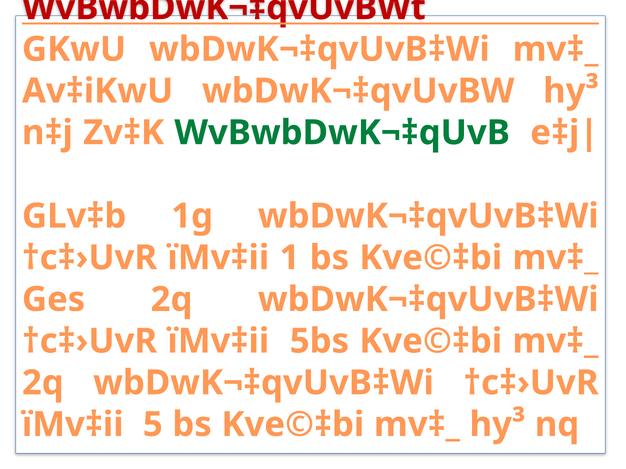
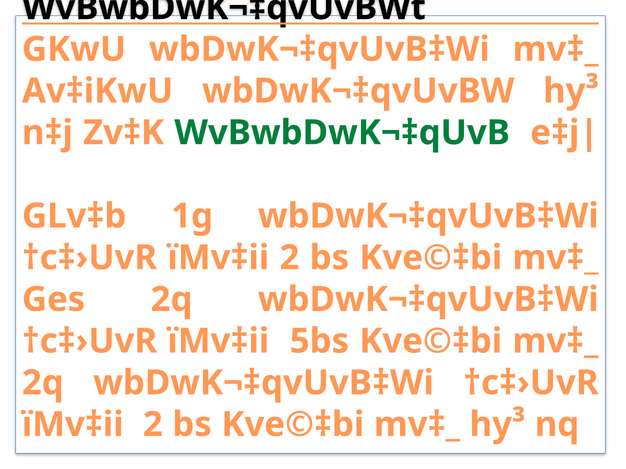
WvBwbDwK¬‡qvUvBWt colour: red -> black
1 at (289, 258): 1 -> 2
5 at (153, 425): 5 -> 2
